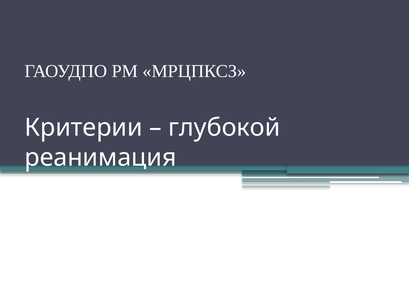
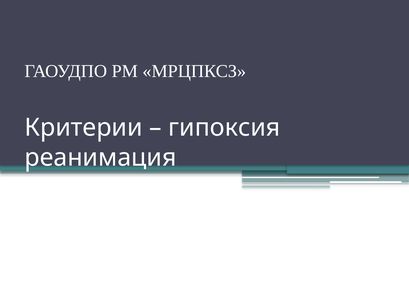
глубокой: глубокой -> гипоксия
